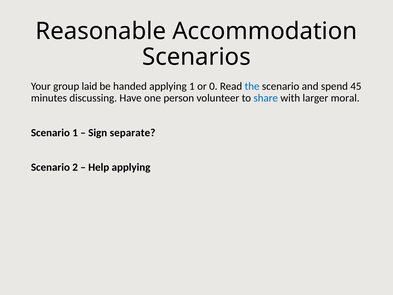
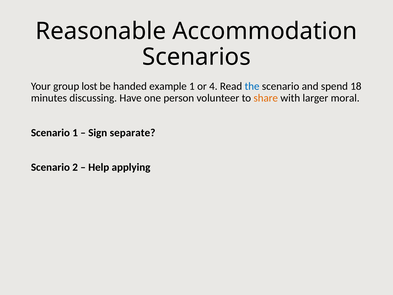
laid: laid -> lost
handed applying: applying -> example
0: 0 -> 4
45: 45 -> 18
share colour: blue -> orange
